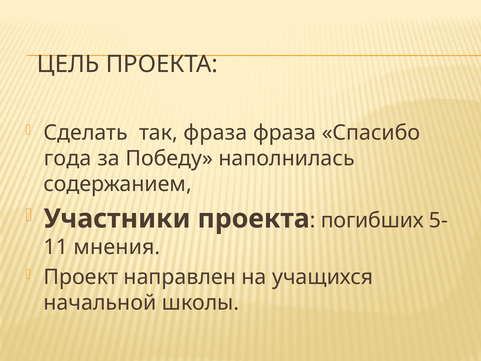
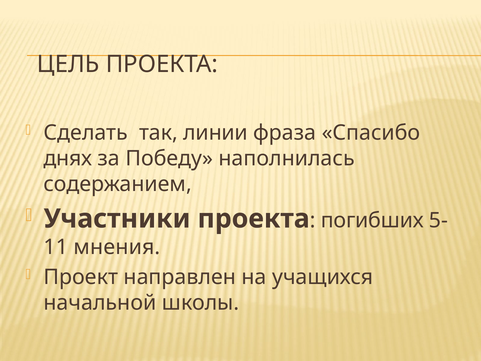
так фраза: фраза -> линии
года: года -> днях
